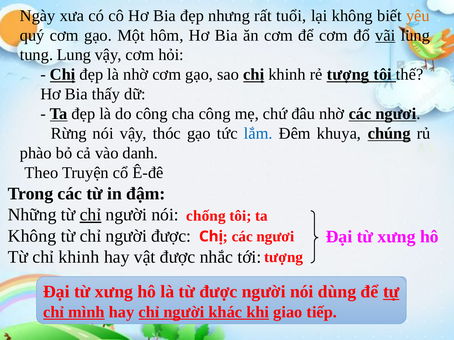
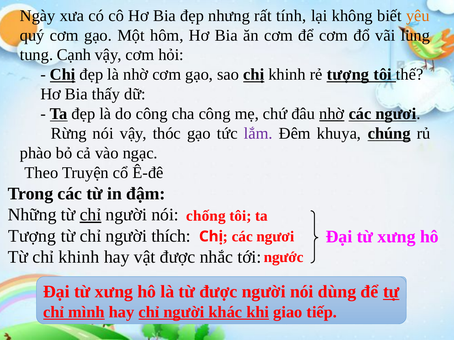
tuổi: tuổi -> tính
vãi underline: present -> none
tung Lung: Lung -> Cạnh
nhờ at (332, 114) underline: none -> present
lắm colour: blue -> purple
danh: danh -> ngạc
Không at (32, 236): Không -> Tượng
người được: được -> thích
tượng at (284, 258): tượng -> ngước
